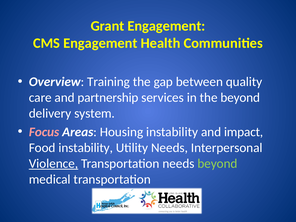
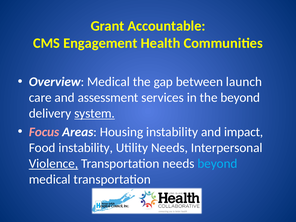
Grant Engagement: Engagement -> Accountable
Overview Training: Training -> Medical
quality: quality -> launch
partnership: partnership -> assessment
system underline: none -> present
beyond at (217, 163) colour: light green -> light blue
